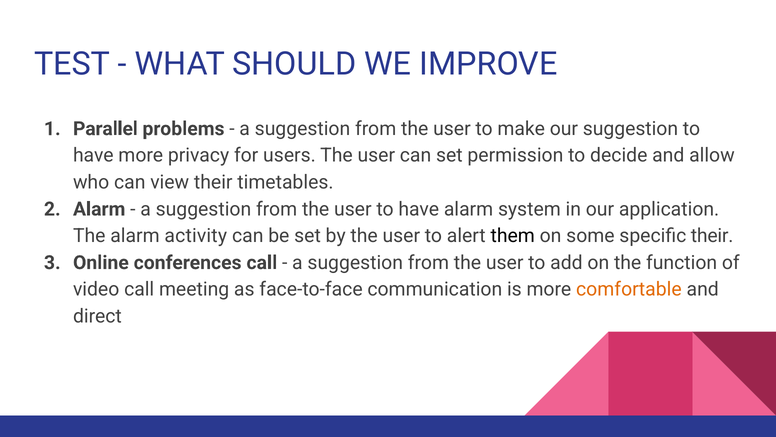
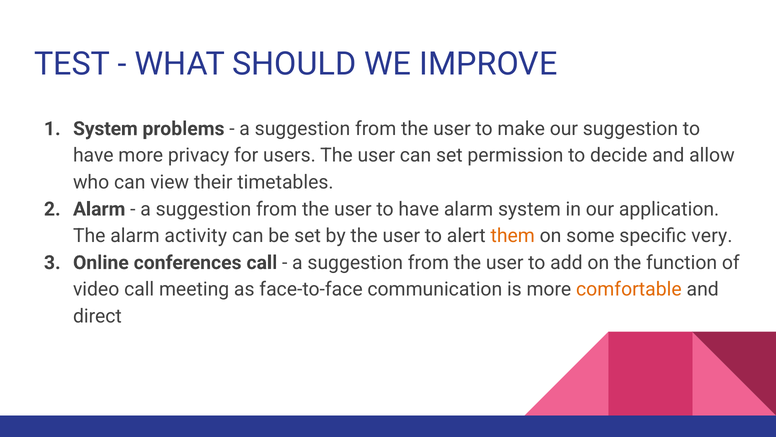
Parallel at (105, 129): Parallel -> System
them colour: black -> orange
specific their: their -> very
